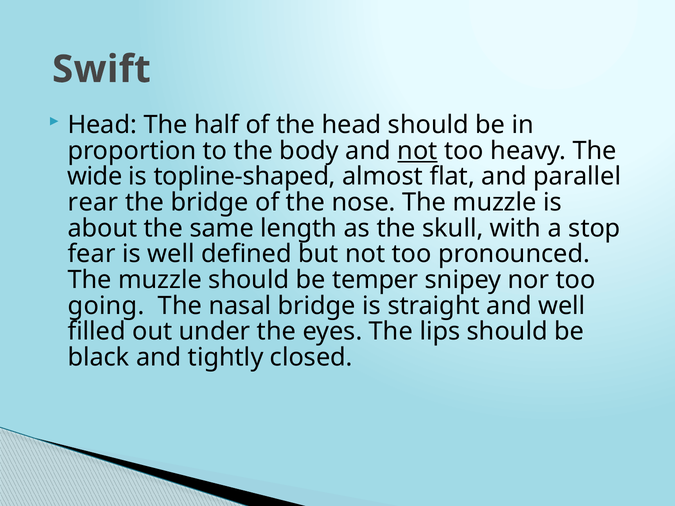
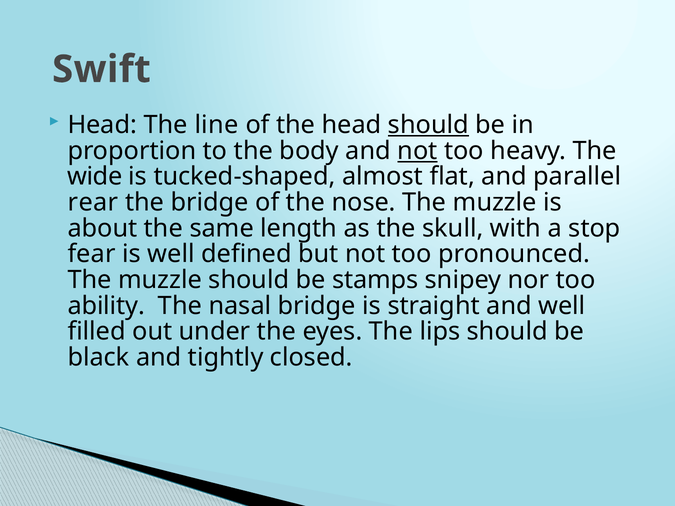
half: half -> line
should at (428, 125) underline: none -> present
topline-shaped: topline-shaped -> tucked-shaped
temper: temper -> stamps
going: going -> ability
